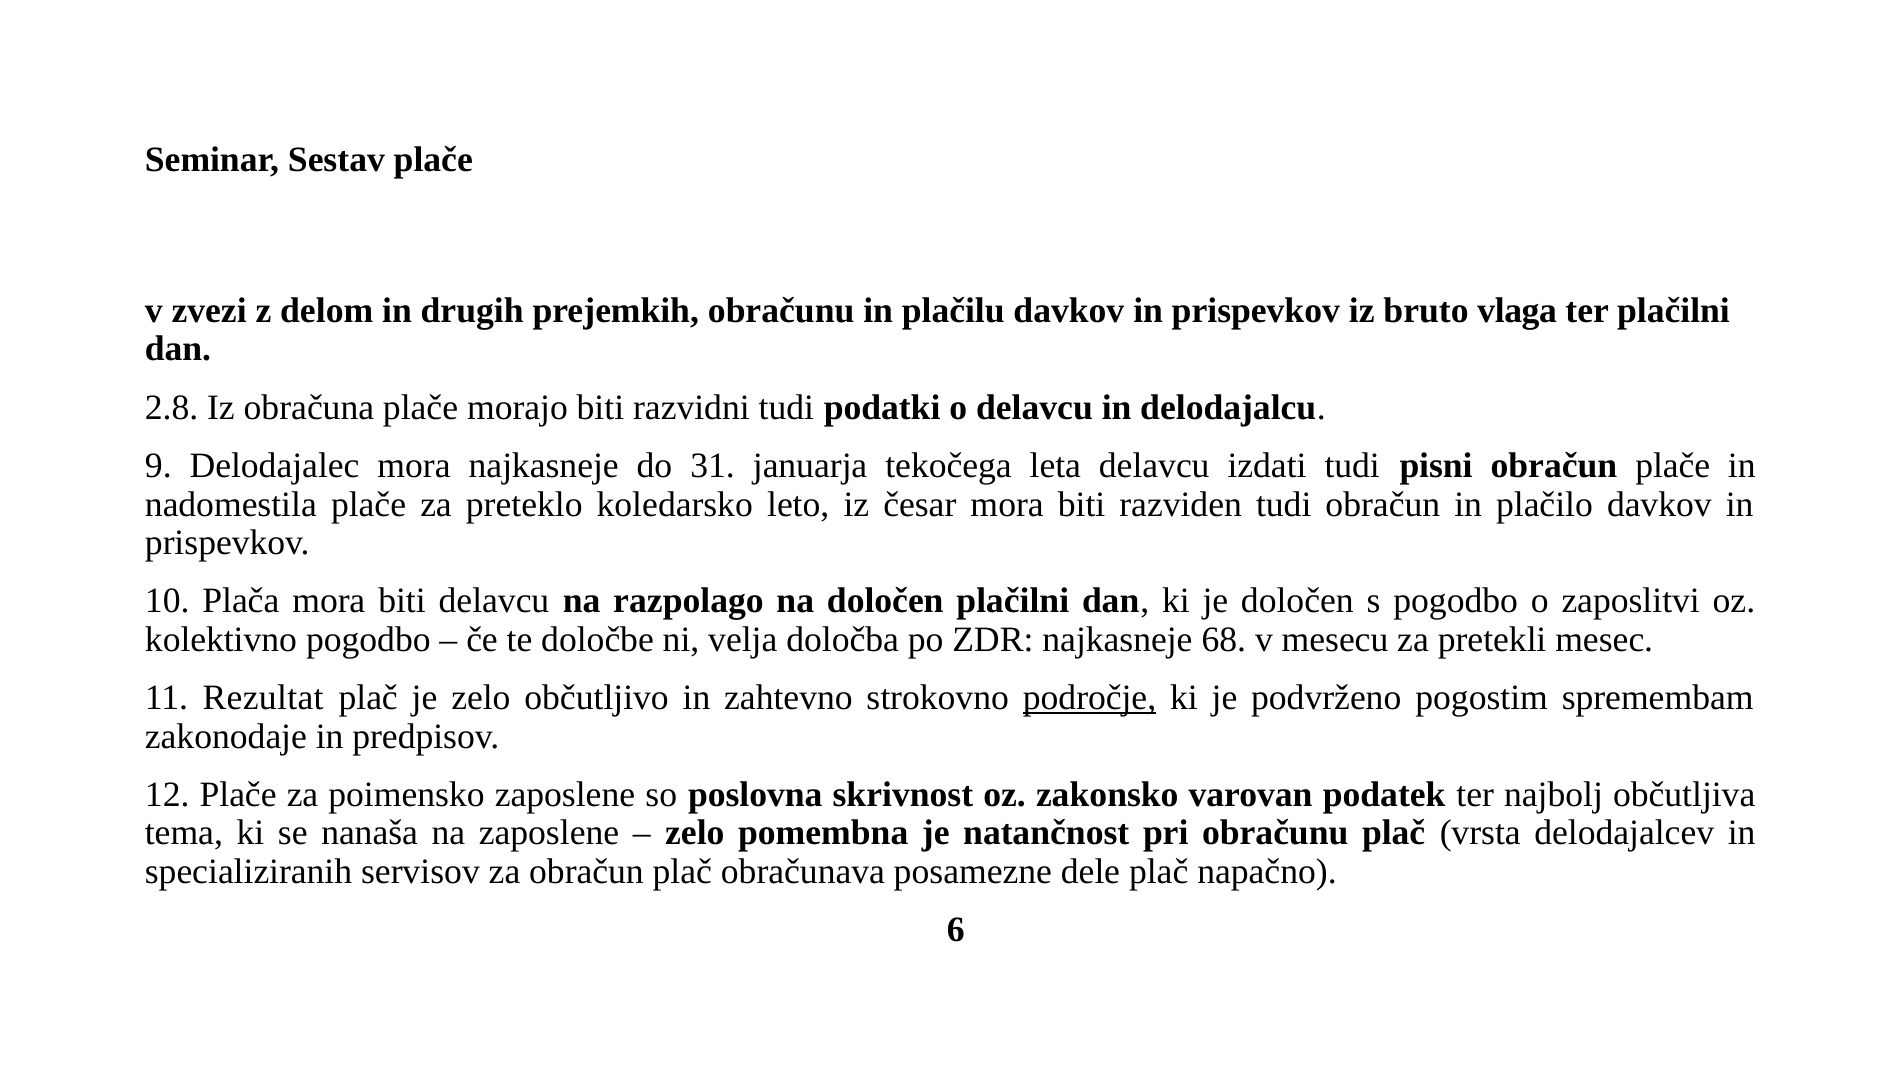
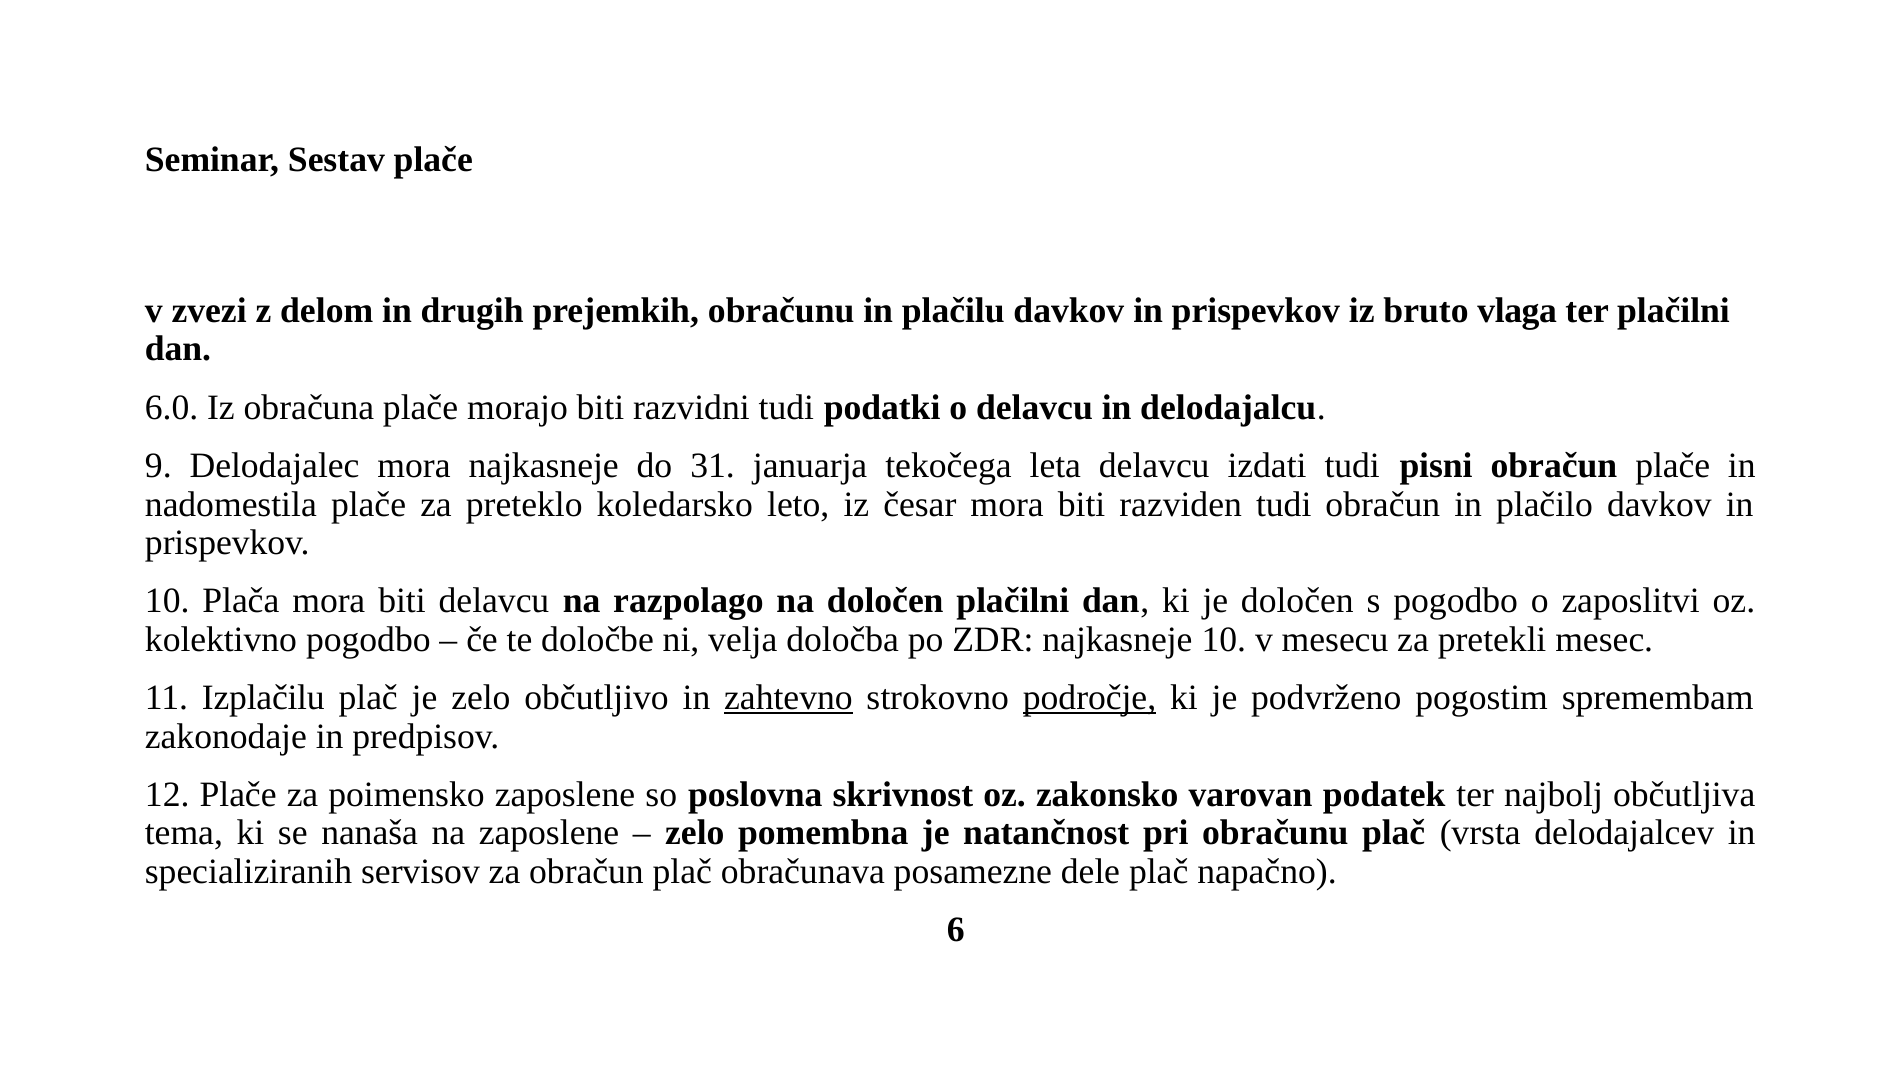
2.8: 2.8 -> 6.0
najkasneje 68: 68 -> 10
Rezultat: Rezultat -> Izplačilu
zahtevno underline: none -> present
